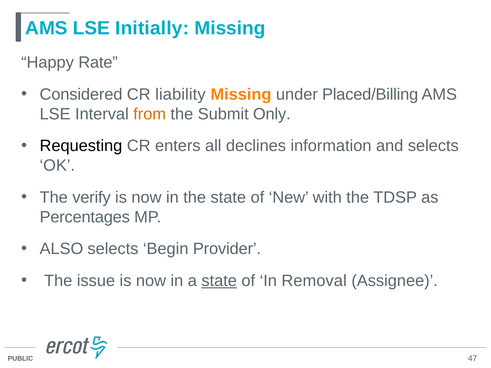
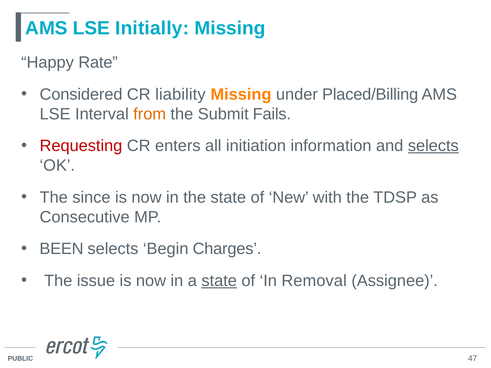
Only: Only -> Fails
Requesting colour: black -> red
declines: declines -> initiation
selects at (433, 146) underline: none -> present
verify: verify -> since
Percentages: Percentages -> Consecutive
ALSO: ALSO -> BEEN
Provider: Provider -> Charges
